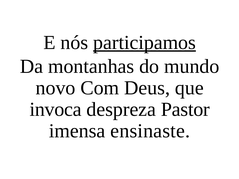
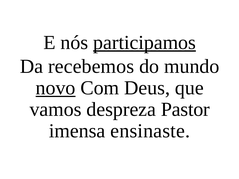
montanhas: montanhas -> recebemos
novo underline: none -> present
invoca: invoca -> vamos
